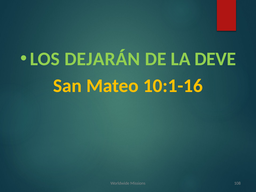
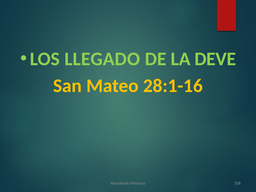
DEJARÁN: DEJARÁN -> LLEGADO
10:1-16: 10:1-16 -> 28:1-16
